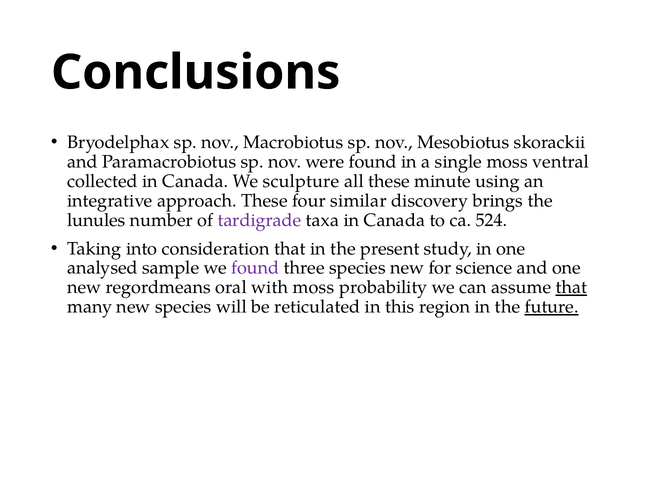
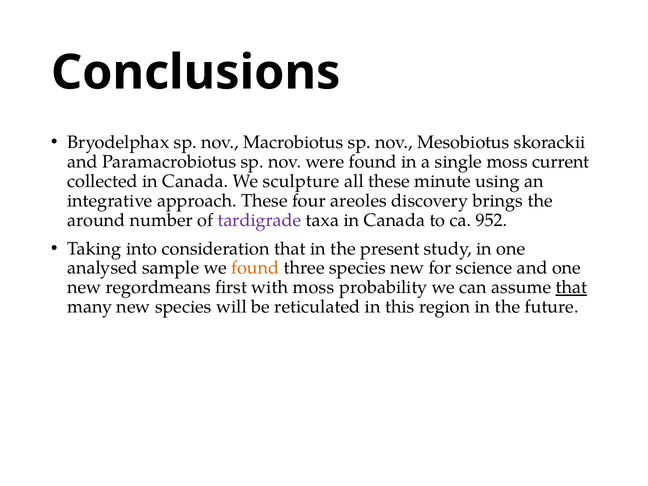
ventral: ventral -> current
similar: similar -> areoles
lunules: lunules -> around
524: 524 -> 952
found at (255, 268) colour: purple -> orange
oral: oral -> first
future underline: present -> none
